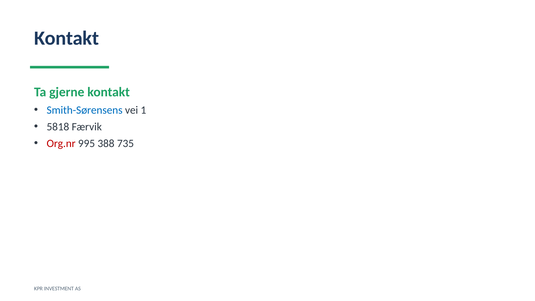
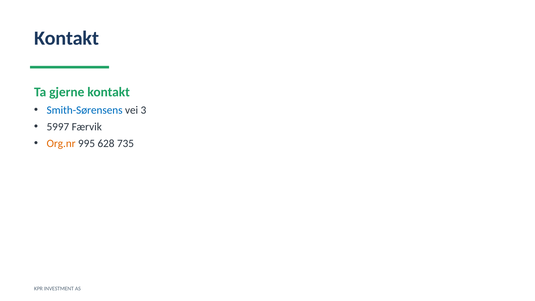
1: 1 -> 3
5818: 5818 -> 5997
Org.nr colour: red -> orange
388: 388 -> 628
